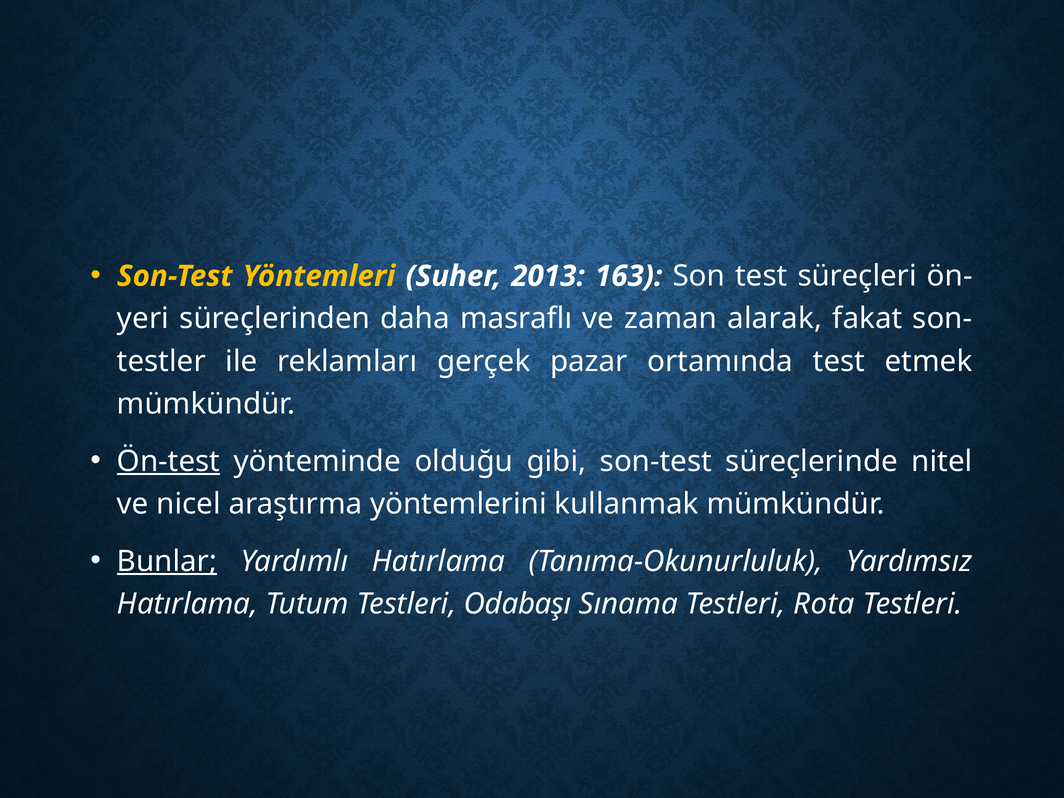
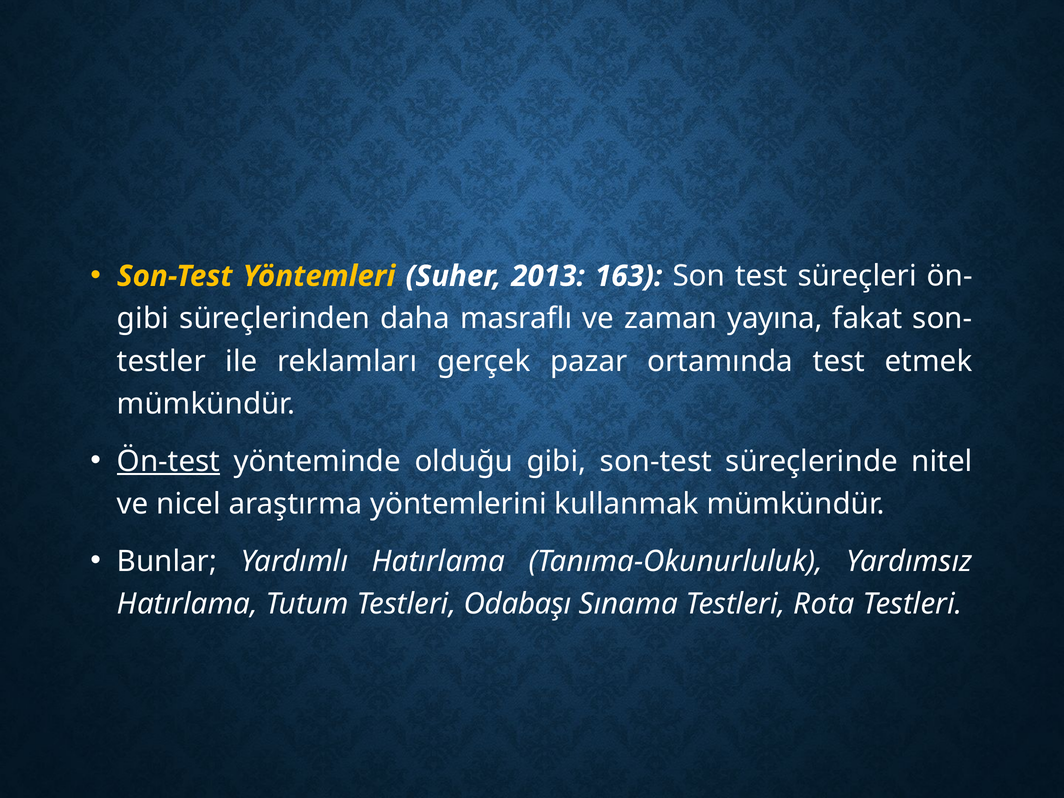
yeri at (143, 319): yeri -> gibi
alarak: alarak -> yayına
Bunlar underline: present -> none
